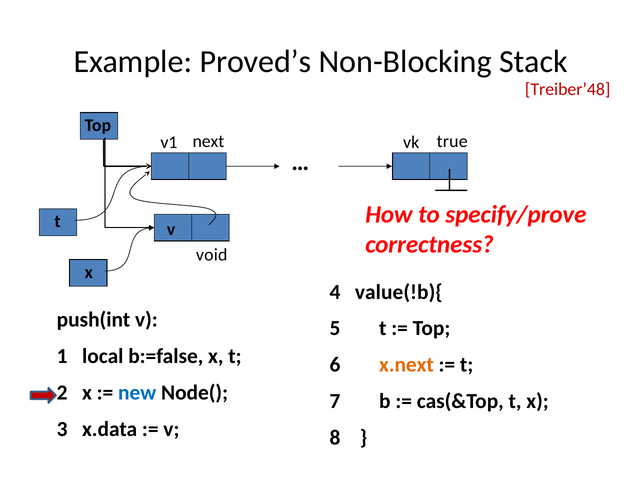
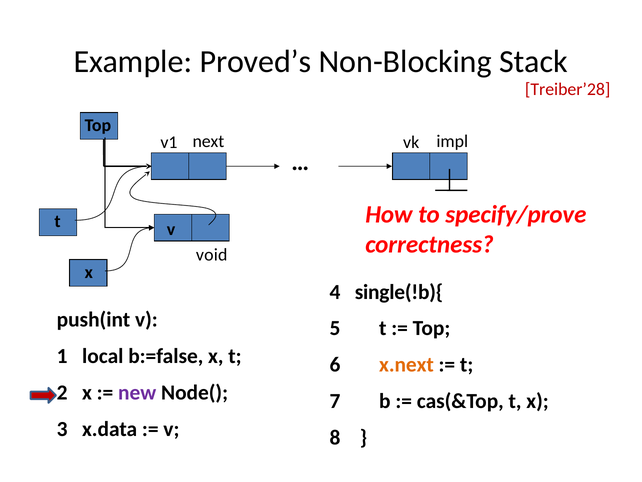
Treiber’48: Treiber’48 -> Treiber’28
true: true -> impl
value(!b){: value(!b){ -> single(!b){
new colour: blue -> purple
